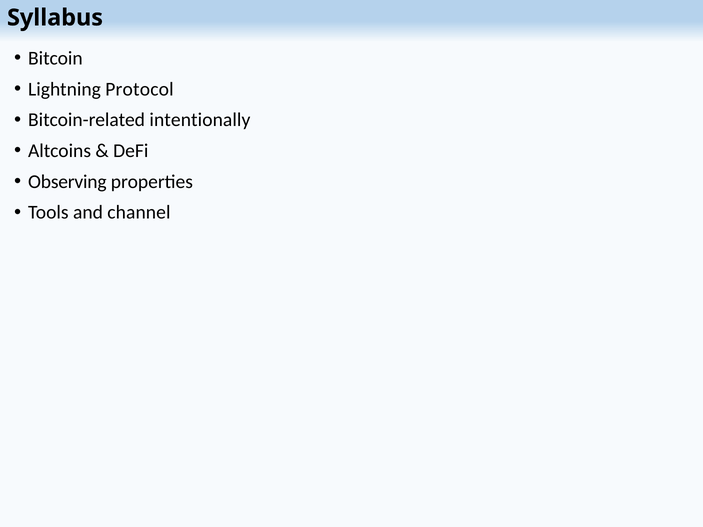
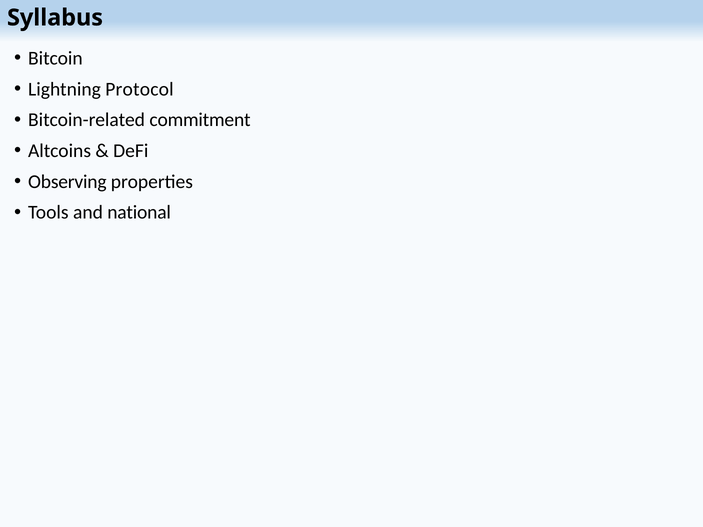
intentionally: intentionally -> commitment
channel: channel -> national
